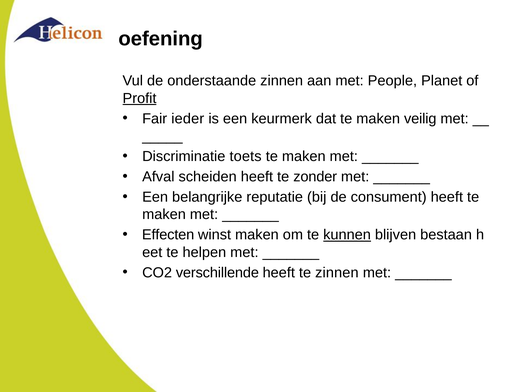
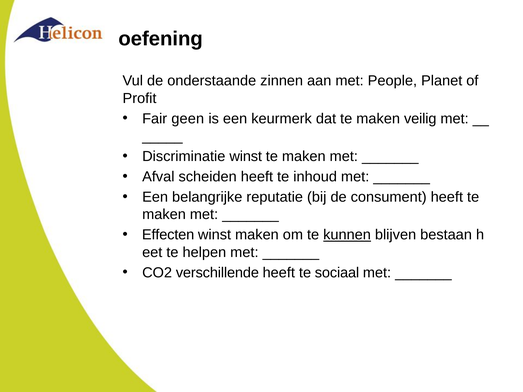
Profit underline: present -> none
ieder: ieder -> geen
Discriminatie toets: toets -> winst
zonder: zonder -> inhoud
te zinnen: zinnen -> sociaal
